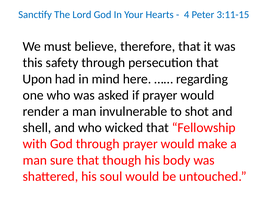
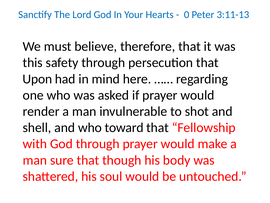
4: 4 -> 0
3:11-15: 3:11-15 -> 3:11-13
wicked: wicked -> toward
